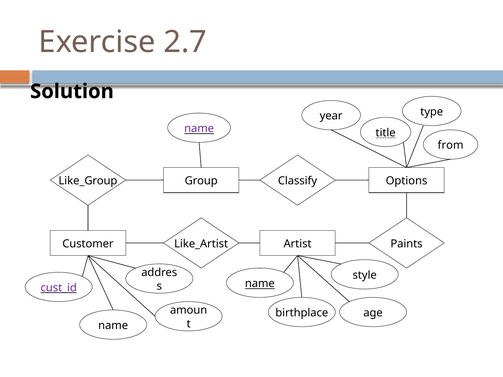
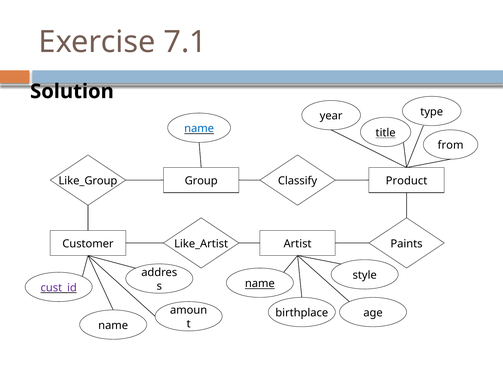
2.7: 2.7 -> 7.1
name at (199, 129) colour: purple -> blue
Options: Options -> Product
